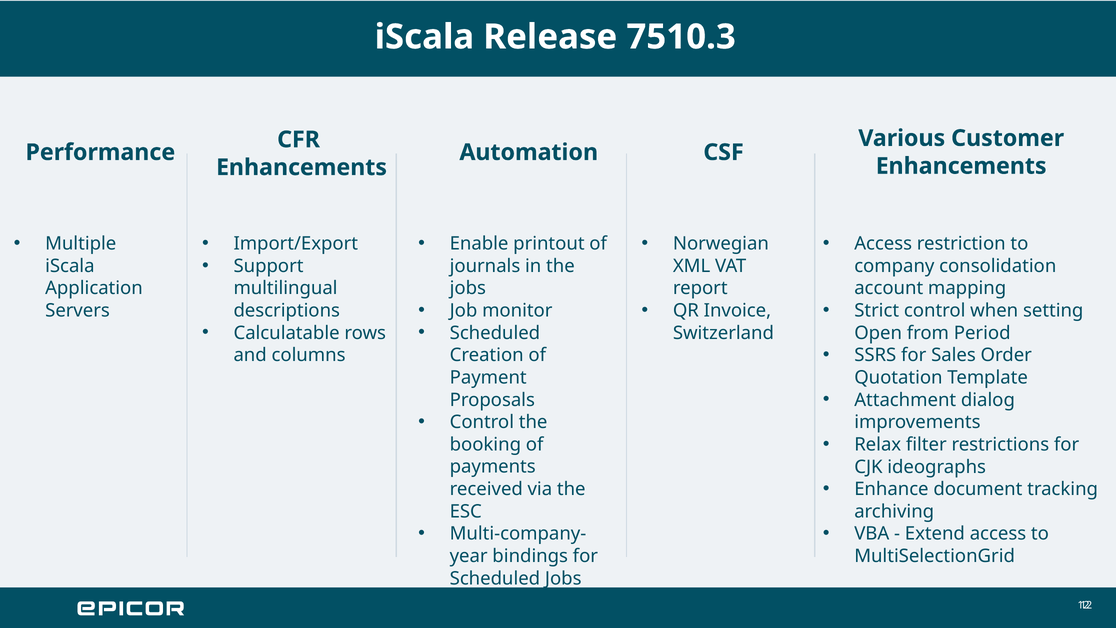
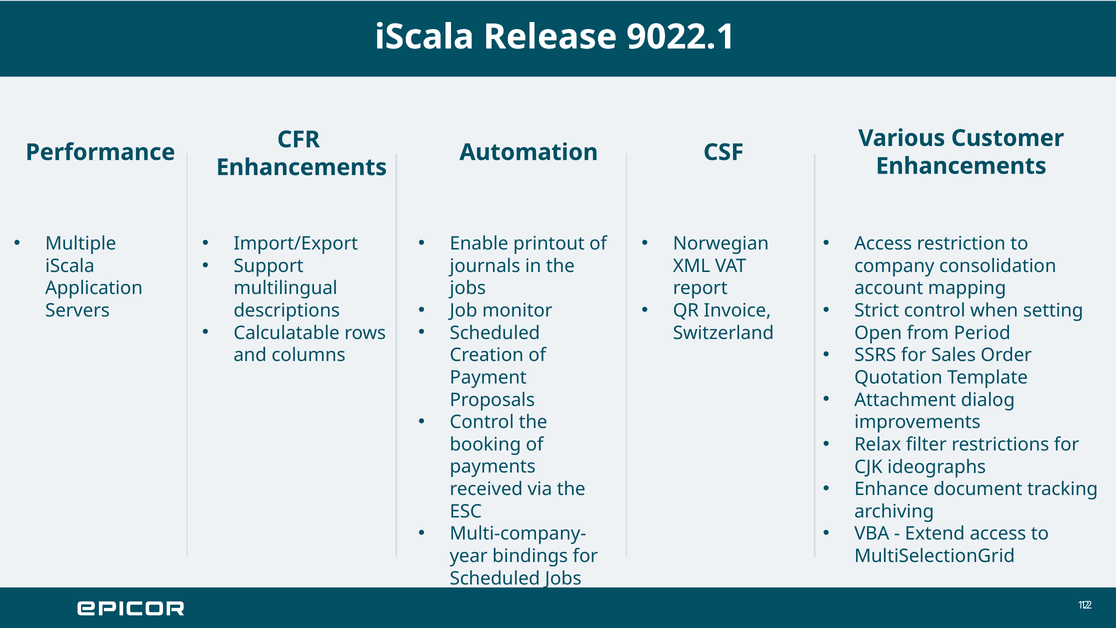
7510.3: 7510.3 -> 9022.1
